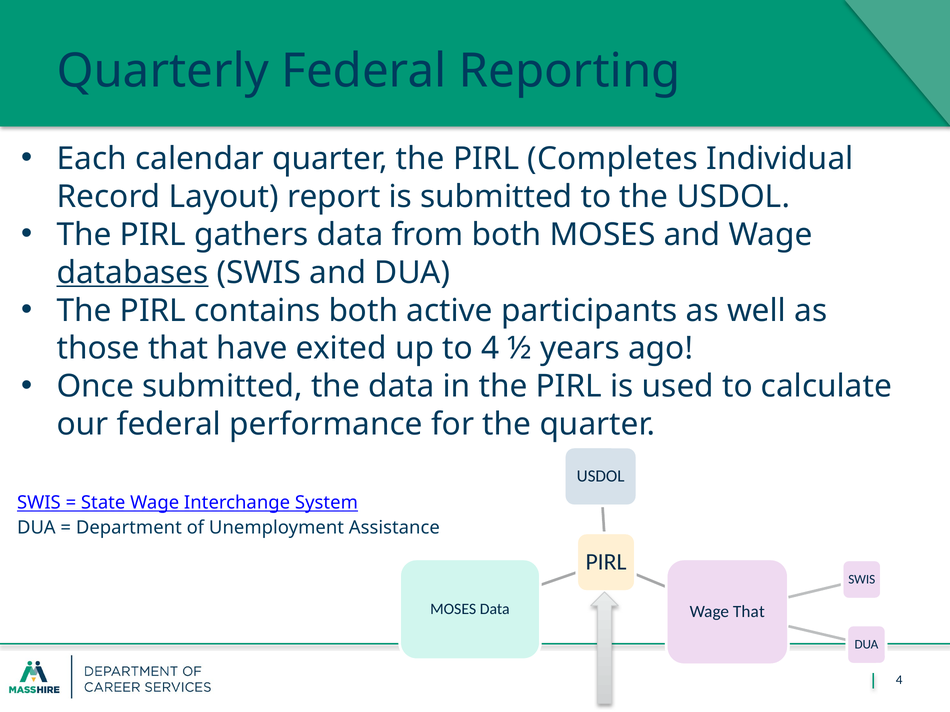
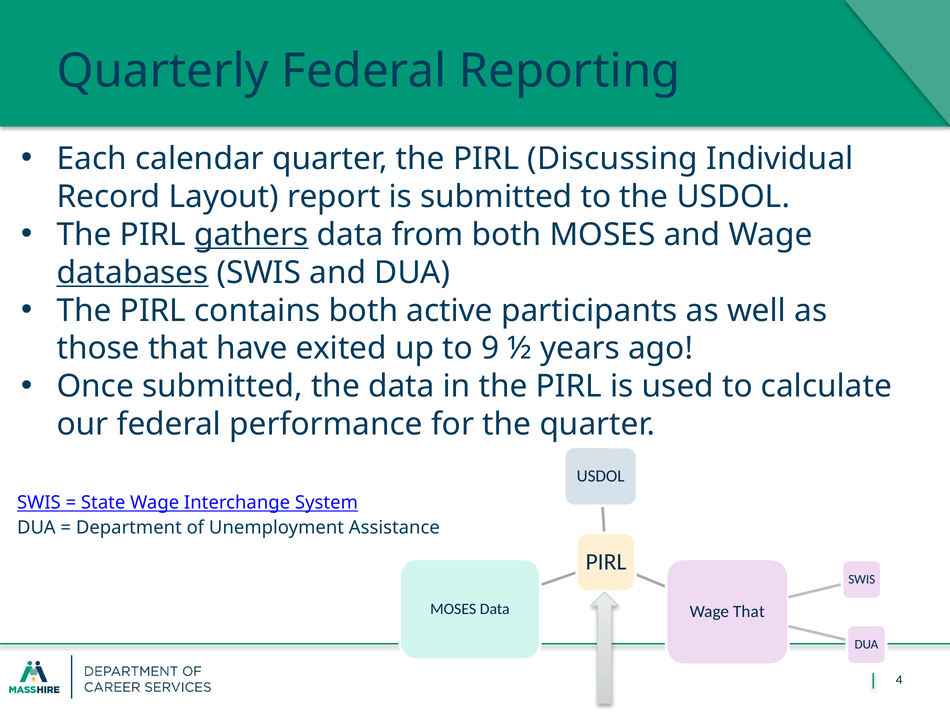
Completes: Completes -> Discussing
gathers underline: none -> present
to 4: 4 -> 9
